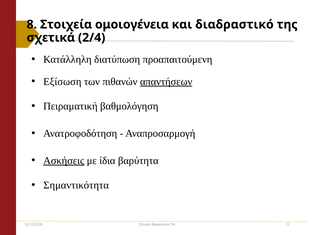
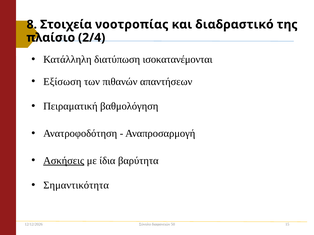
ομοιογένεια: ομοιογένεια -> νοοτροπίας
σχετικά: σχετικά -> πλαίσιο
προαπαιτούμενη: προαπαιτούμενη -> ισοκατανέμονται
απαντήσεων underline: present -> none
